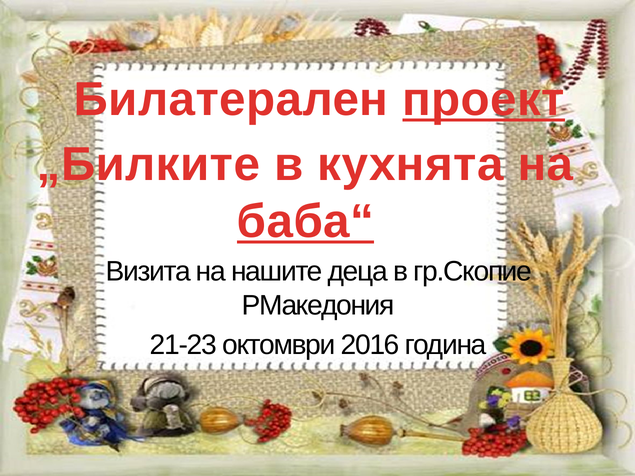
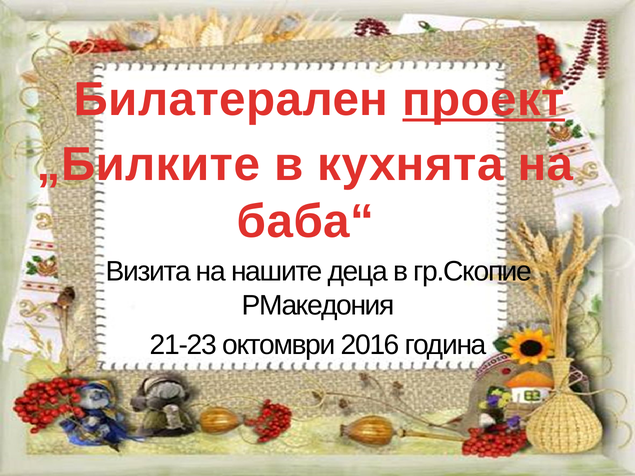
баба“ underline: present -> none
